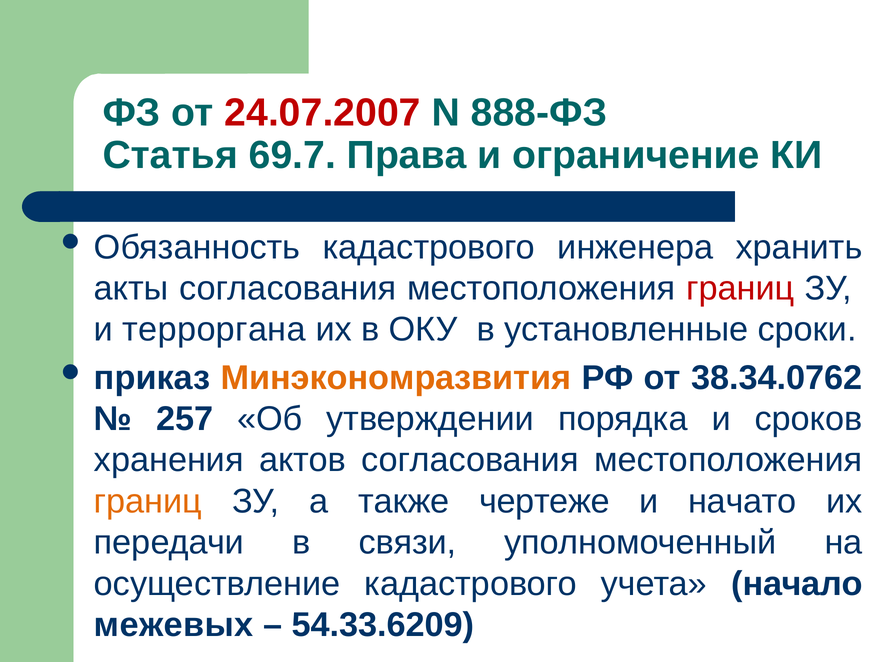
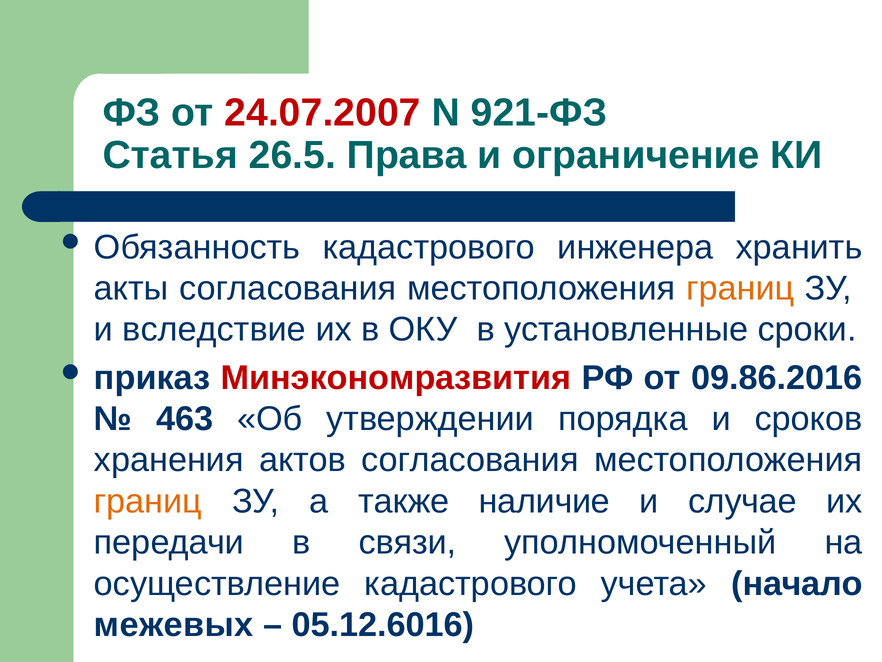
888-ФЗ: 888-ФЗ -> 921-ФЗ
69.7: 69.7 -> 26.5
границ at (740, 288) colour: red -> orange
терроргана: терроргана -> вследствие
Минэкономразвития colour: orange -> red
38.34.0762: 38.34.0762 -> 09.86.2016
257: 257 -> 463
чертеже: чертеже -> наличие
начато: начато -> случае
54.33.6209: 54.33.6209 -> 05.12.6016
